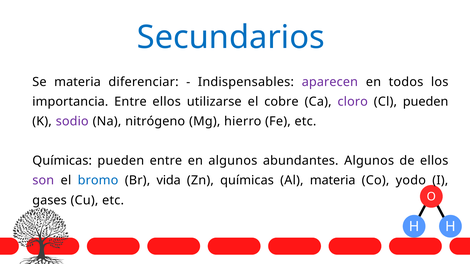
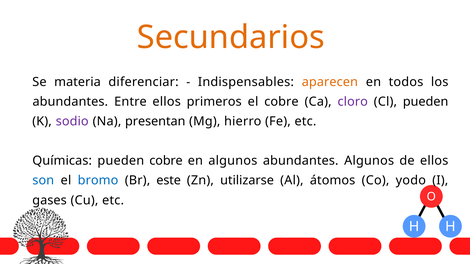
Secundarios colour: blue -> orange
aparecen colour: purple -> orange
importancia at (70, 102): importancia -> abundantes
utilizarse: utilizarse -> primeros
nitrógeno: nitrógeno -> presentan
pueden entre: entre -> cobre
son colour: purple -> blue
vida: vida -> este
Zn químicas: químicas -> utilizarse
Al materia: materia -> átomos
